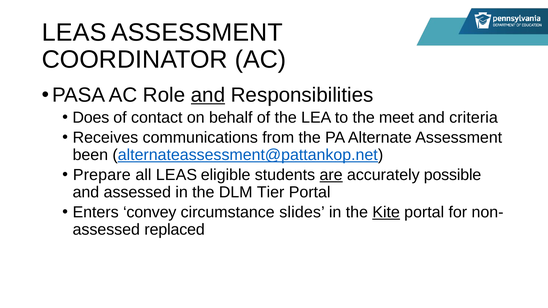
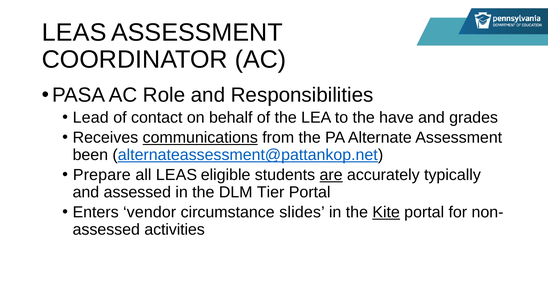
and at (208, 95) underline: present -> none
Does: Does -> Lead
meet: meet -> have
criteria: criteria -> grades
communications underline: none -> present
possible: possible -> typically
convey: convey -> vendor
replaced: replaced -> activities
